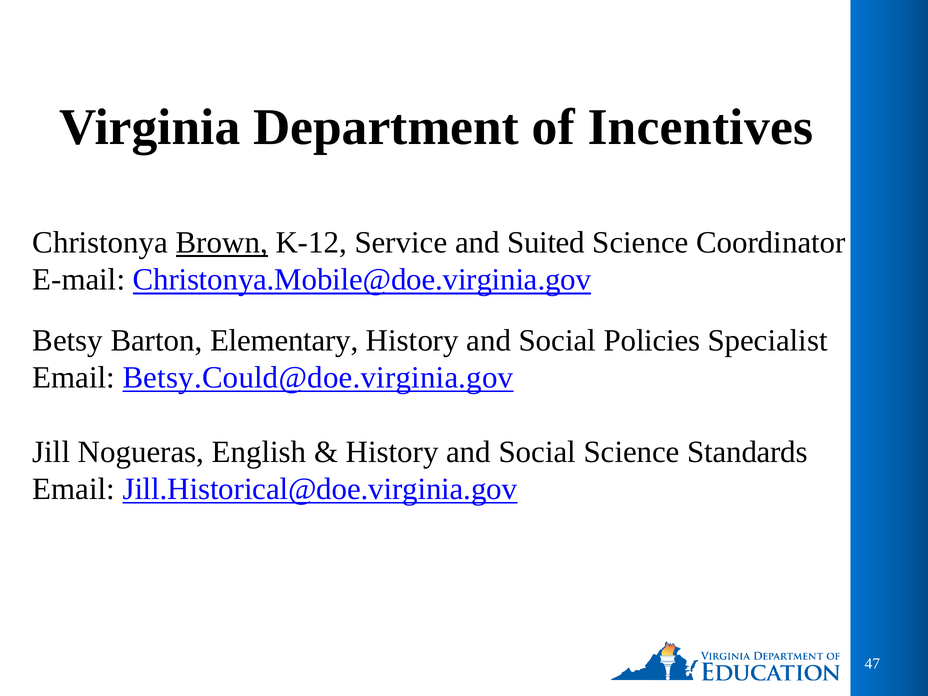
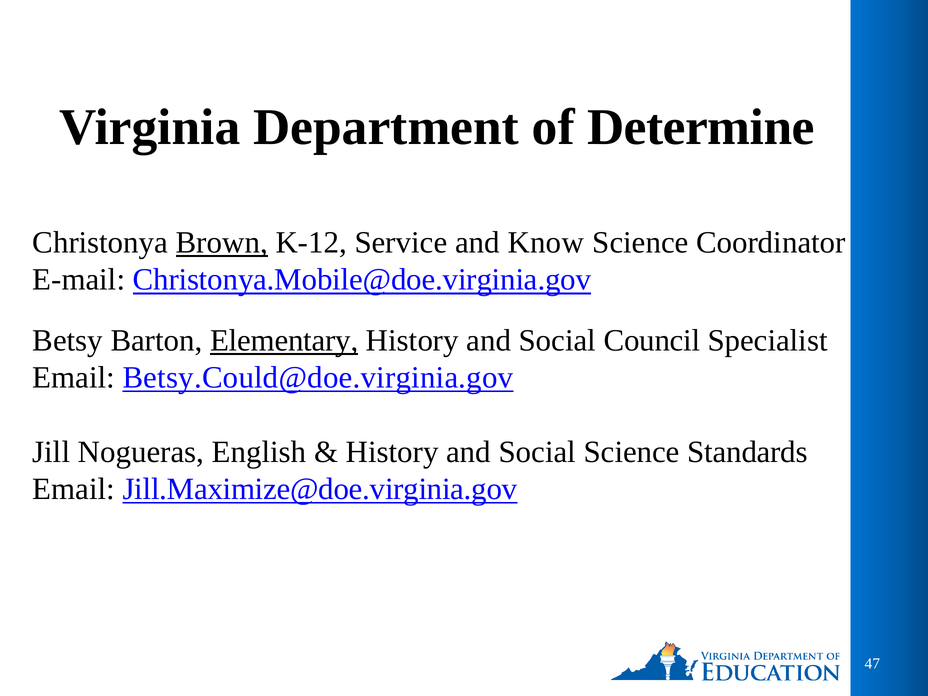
Incentives: Incentives -> Determine
Suited: Suited -> Know
Elementary underline: none -> present
Policies: Policies -> Council
Jill.Historical@doe.virginia.gov: Jill.Historical@doe.virginia.gov -> Jill.Maximize@doe.virginia.gov
